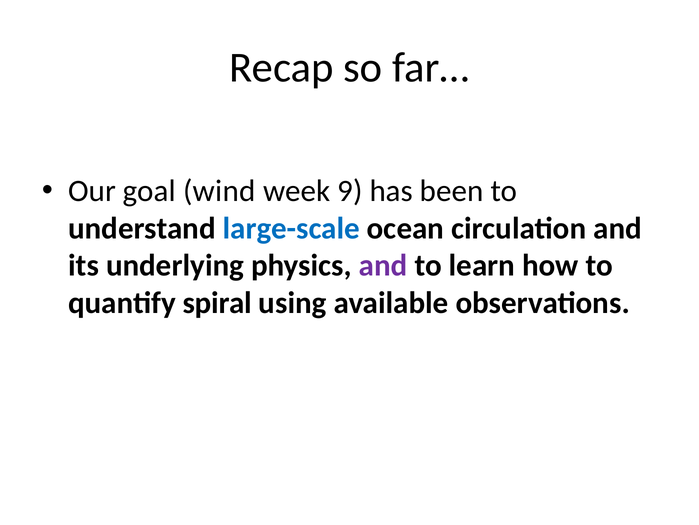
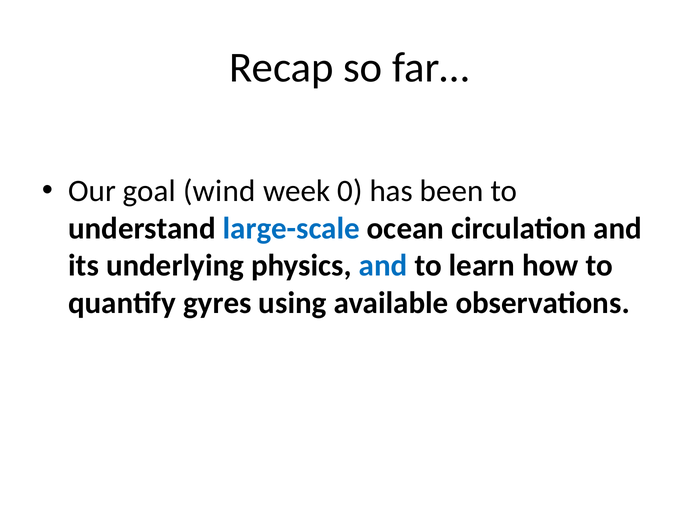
9: 9 -> 0
and at (383, 265) colour: purple -> blue
spiral: spiral -> gyres
